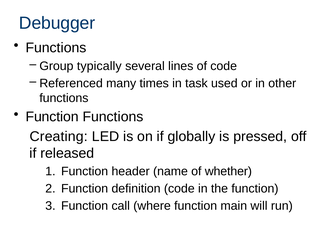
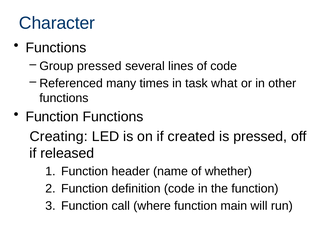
Debugger: Debugger -> Character
Group typically: typically -> pressed
used: used -> what
globally: globally -> created
